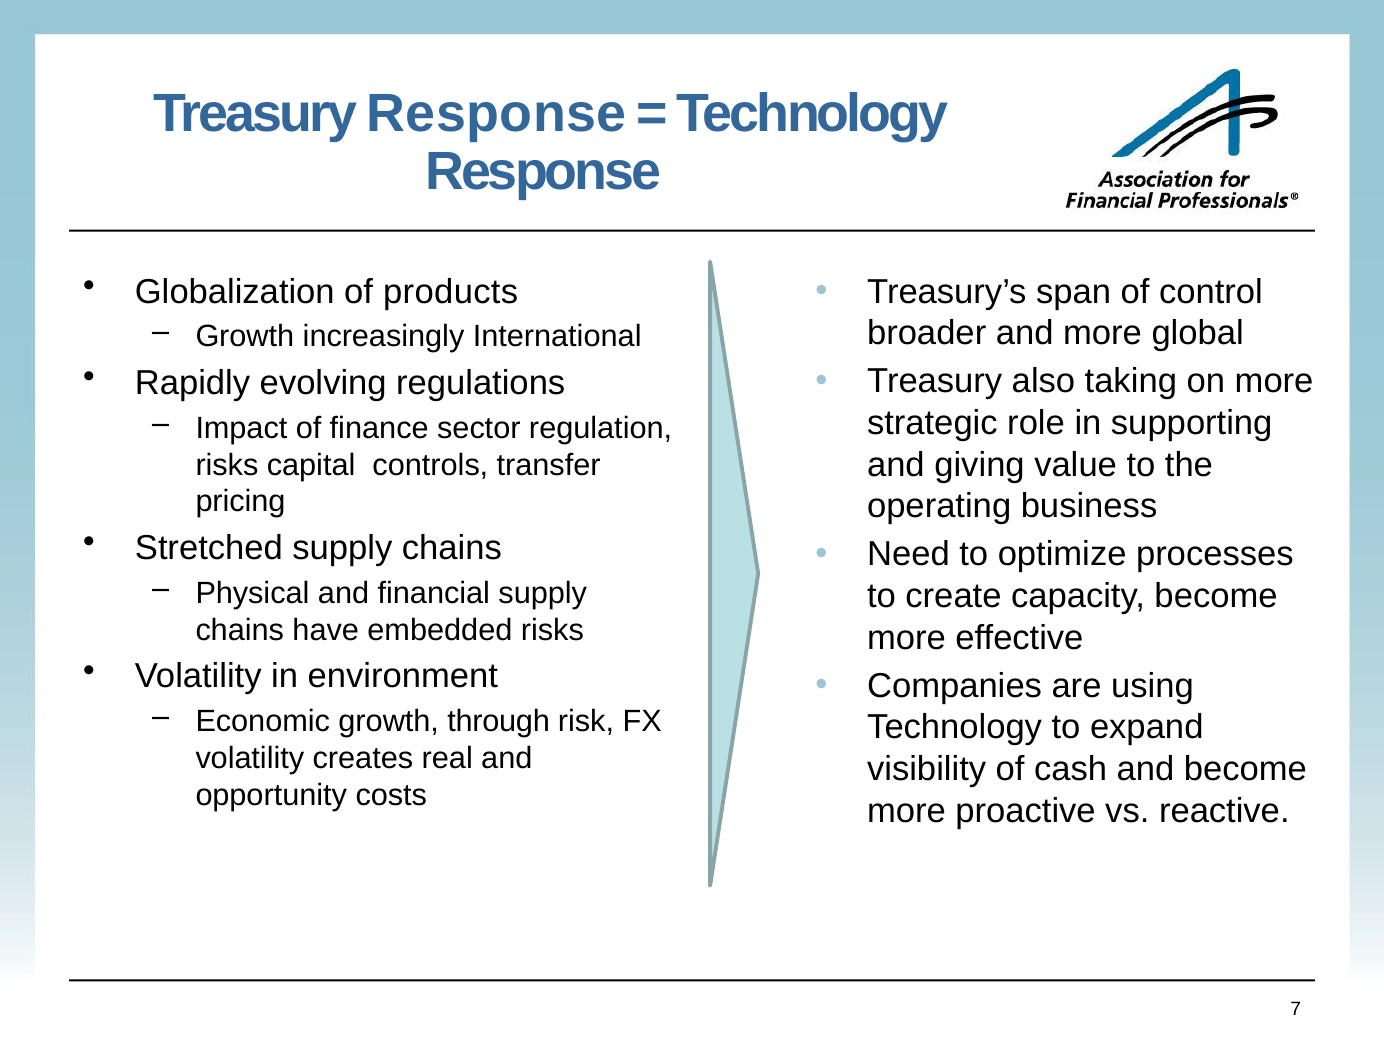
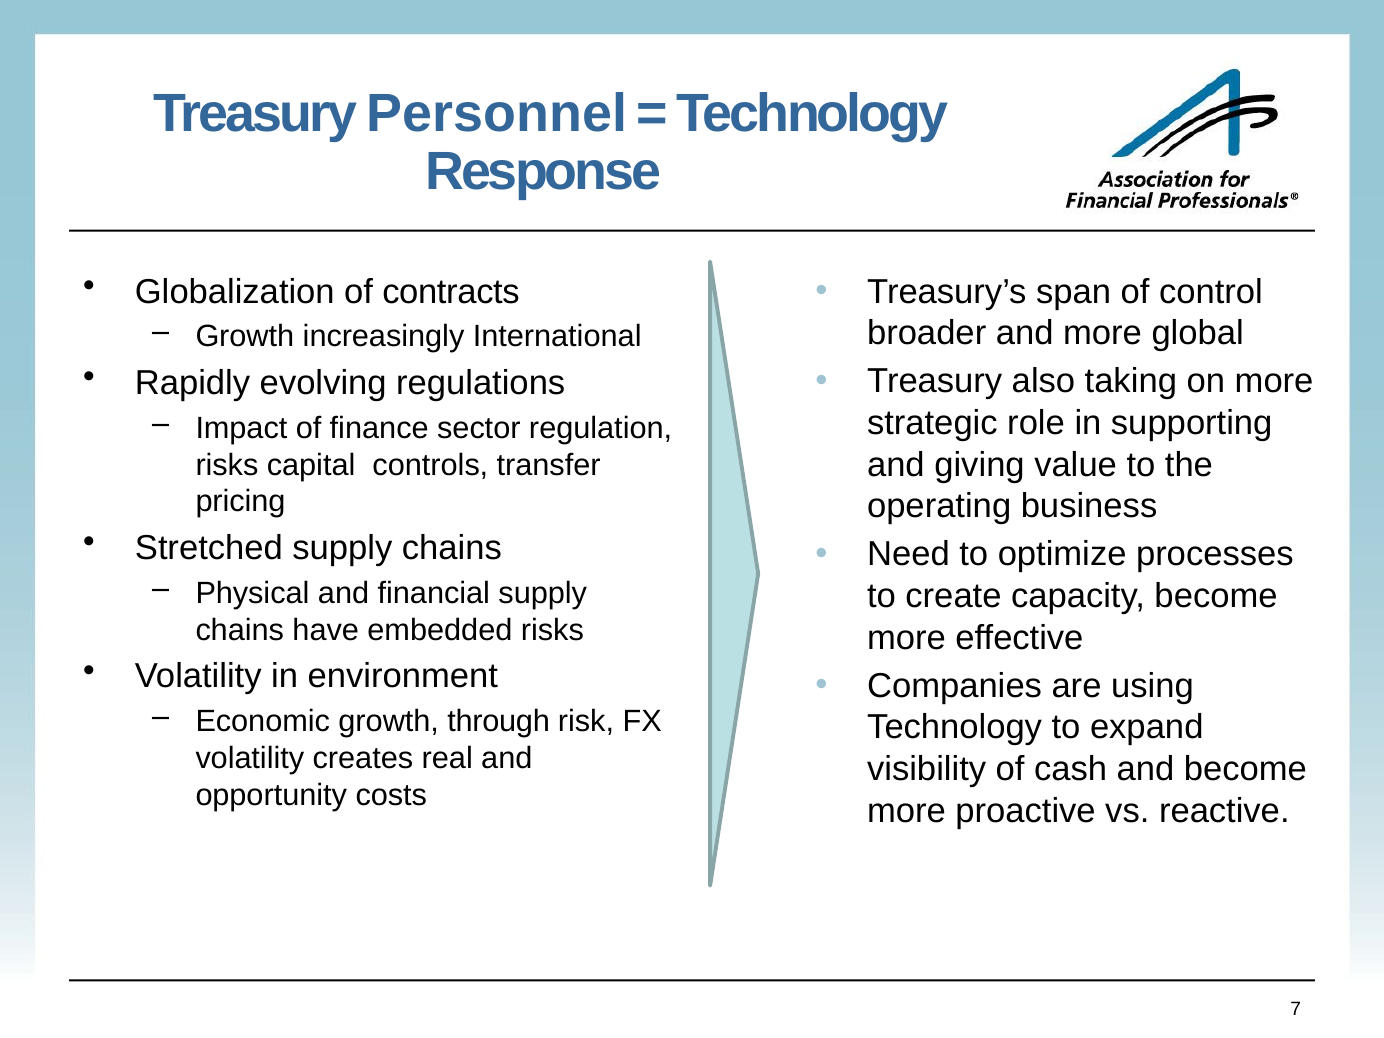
Treasury Response: Response -> Personnel
products: products -> contracts
